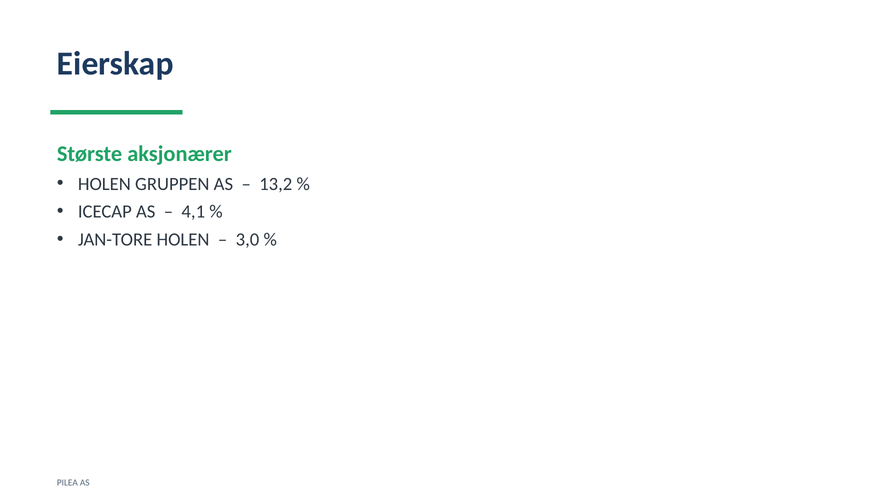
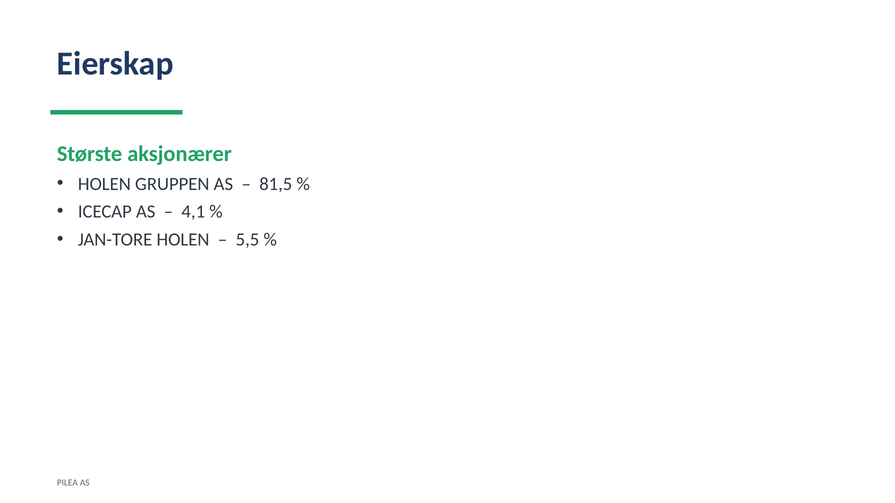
13,2: 13,2 -> 81,5
3,0: 3,0 -> 5,5
